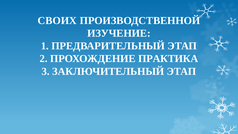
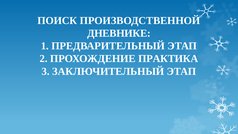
СВОИХ: СВОИХ -> ПОИСК
ИЗУЧЕНИЕ: ИЗУЧЕНИЕ -> ДНЕВНИКЕ
